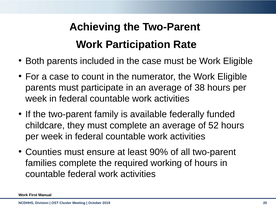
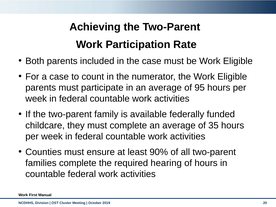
38: 38 -> 95
52: 52 -> 35
working: working -> hearing
